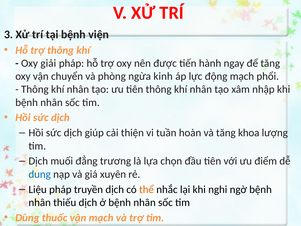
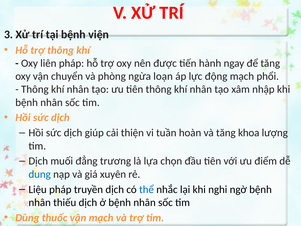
giải: giải -> liên
kinh: kinh -> loạn
thể colour: orange -> blue
